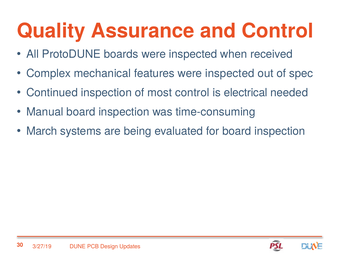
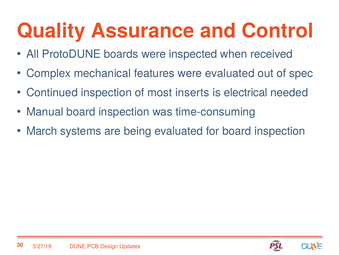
features were inspected: inspected -> evaluated
most control: control -> inserts
